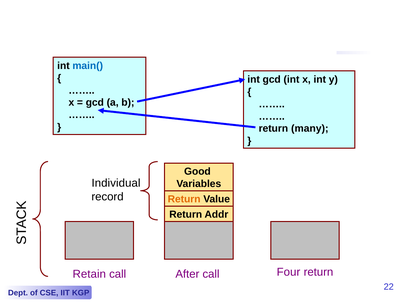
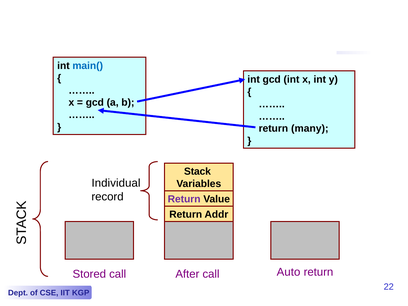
Good: Good -> Stack
Return at (184, 199) colour: orange -> purple
Retain: Retain -> Stored
Four: Four -> Auto
